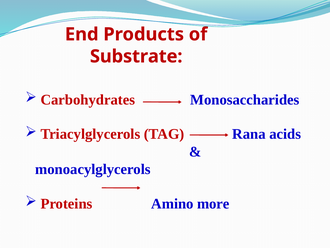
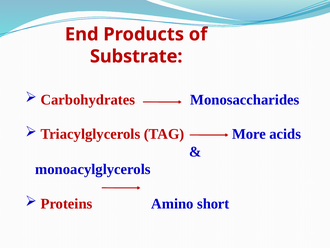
Rana: Rana -> More
more: more -> short
